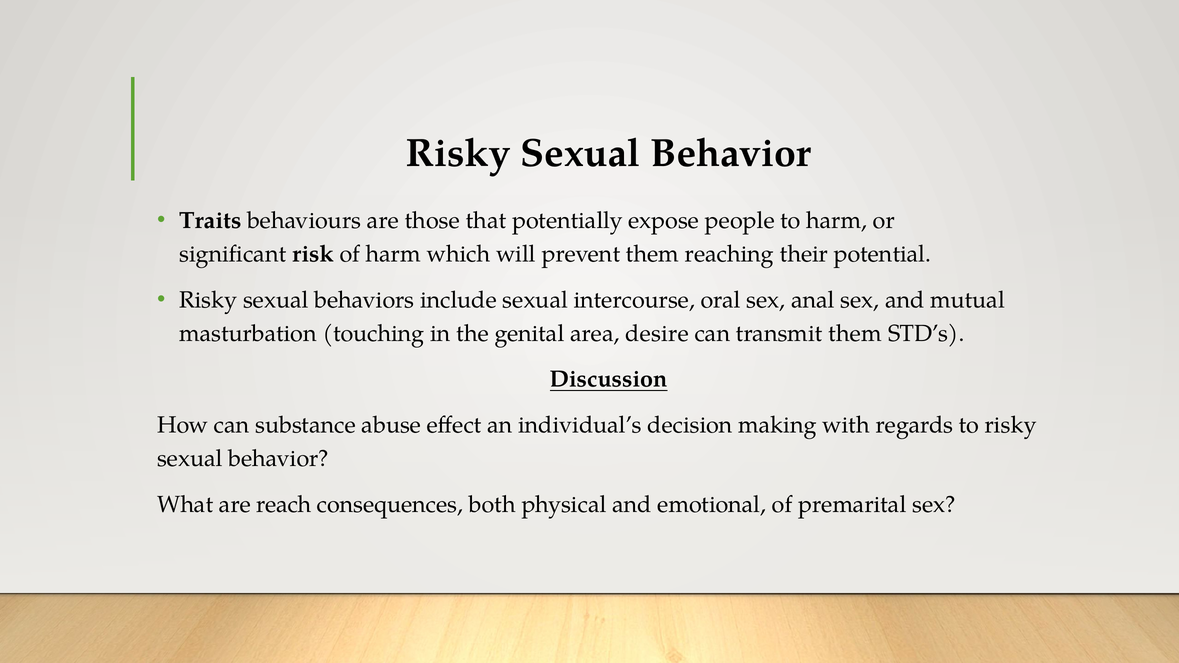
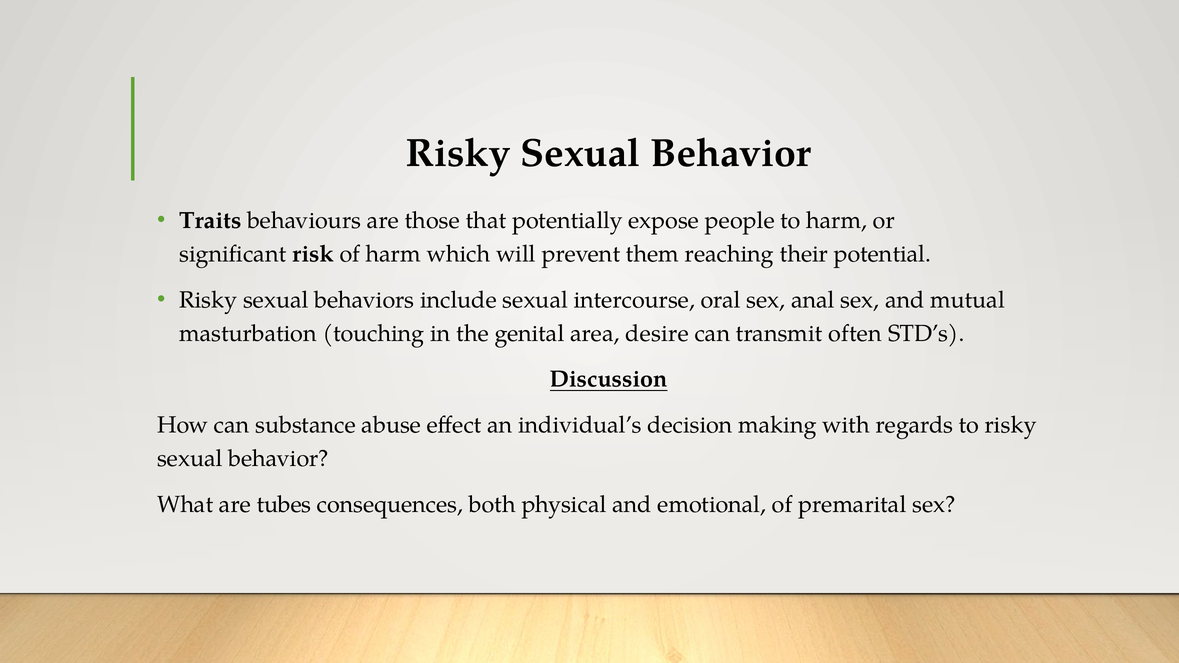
transmit them: them -> often
reach: reach -> tubes
